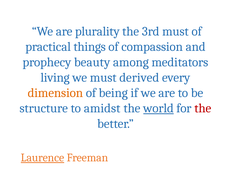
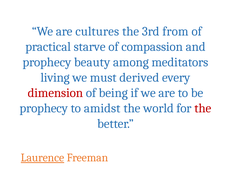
plurality: plurality -> cultures
3rd must: must -> from
things: things -> starve
dimension colour: orange -> red
structure at (44, 108): structure -> prophecy
world underline: present -> none
